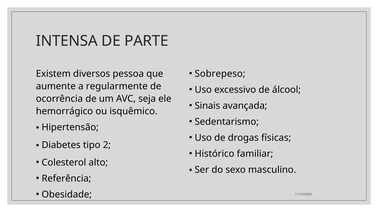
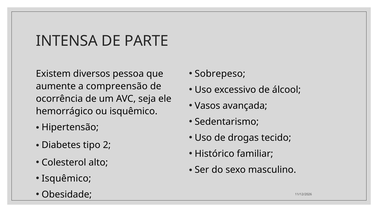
regularmente: regularmente -> compreensão
Sinais: Sinais -> Vasos
físicas: físicas -> tecido
Referência at (66, 179): Referência -> Isquêmico
